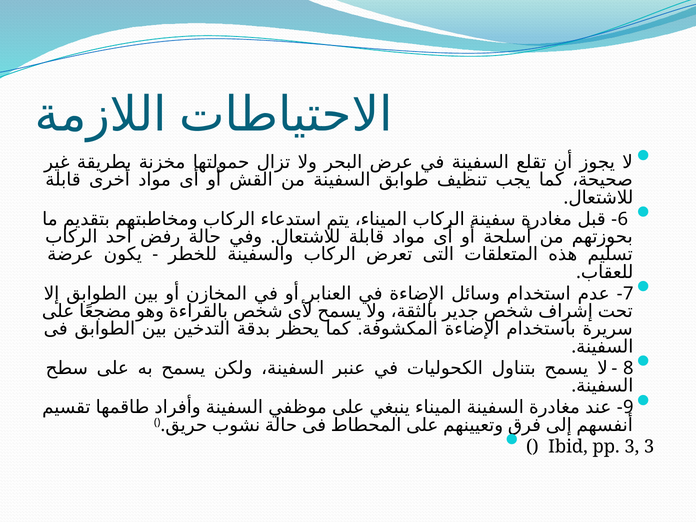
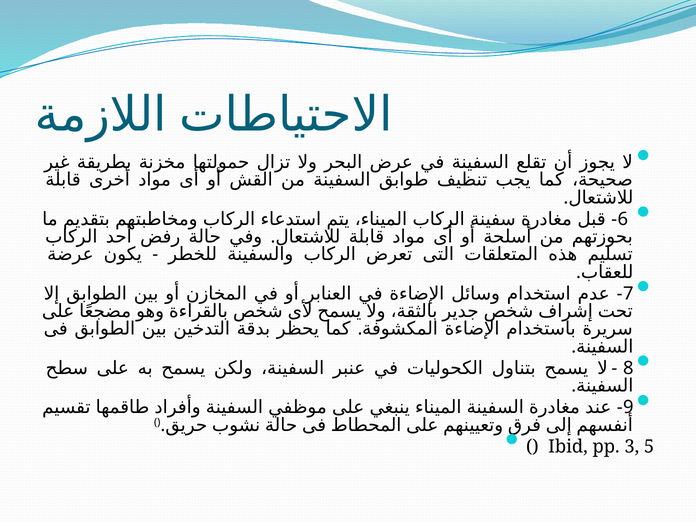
3 3: 3 -> 5
